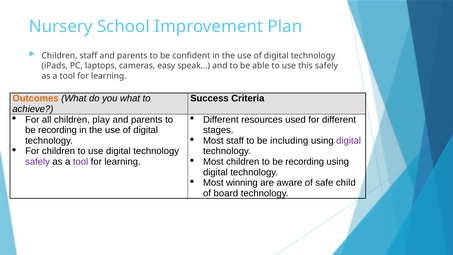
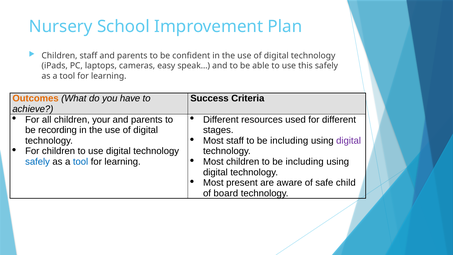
you what: what -> have
play: play -> your
children to be recording: recording -> including
safely at (38, 162) colour: purple -> blue
tool at (81, 162) colour: purple -> blue
winning: winning -> present
